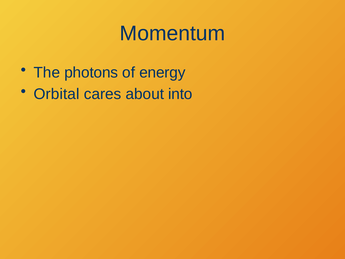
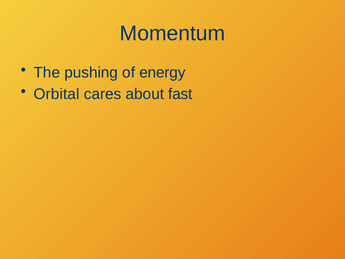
photons: photons -> pushing
into: into -> fast
